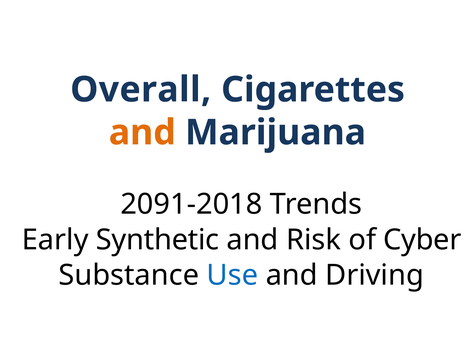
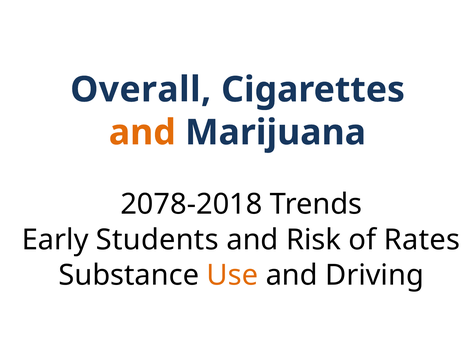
2091-2018: 2091-2018 -> 2078-2018
Synthetic: Synthetic -> Students
Cyber: Cyber -> Rates
Use colour: blue -> orange
